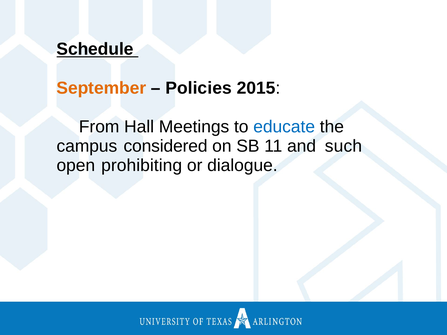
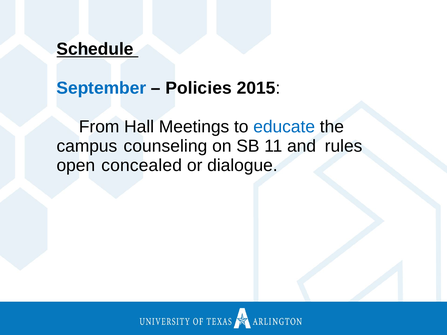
September colour: orange -> blue
considered: considered -> counseling
such: such -> rules
prohibiting: prohibiting -> concealed
